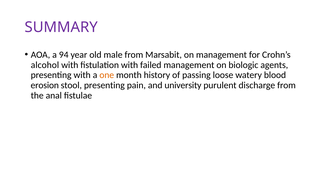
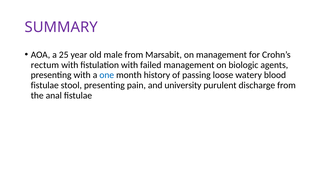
94: 94 -> 25
alcohol: alcohol -> rectum
one colour: orange -> blue
erosion at (45, 85): erosion -> fistulae
